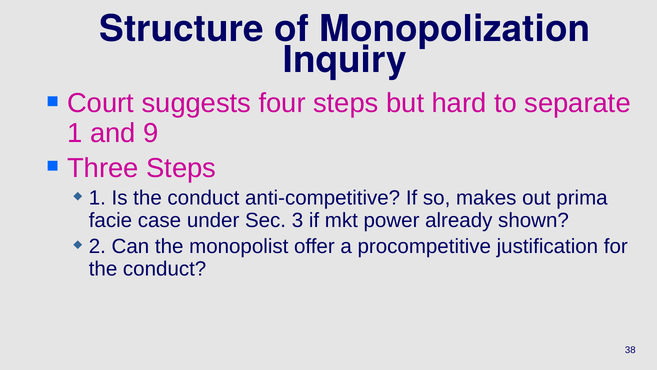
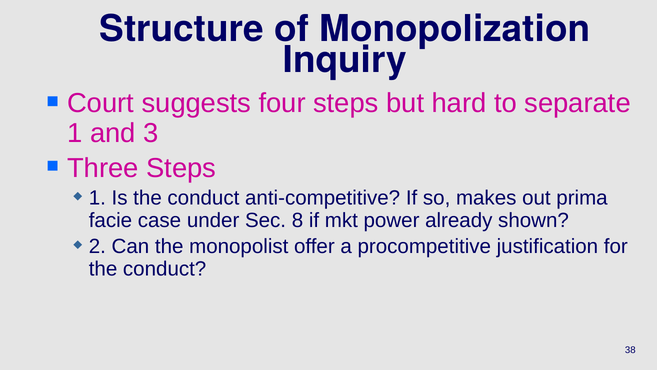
9: 9 -> 3
3: 3 -> 8
